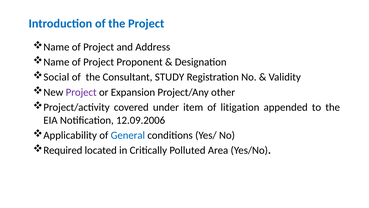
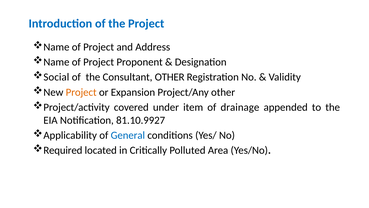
Consultant STUDY: STUDY -> OTHER
Project at (81, 92) colour: purple -> orange
litigation: litigation -> drainage
12.09.2006: 12.09.2006 -> 81.10.9927
